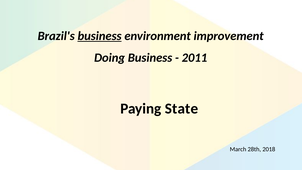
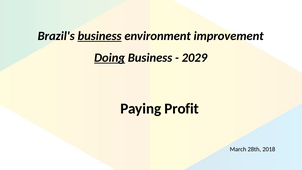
Doing underline: none -> present
2011: 2011 -> 2029
State: State -> Profit
